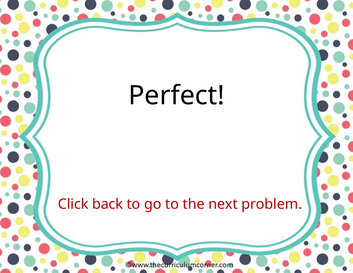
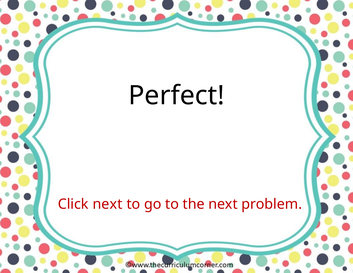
Click back: back -> next
